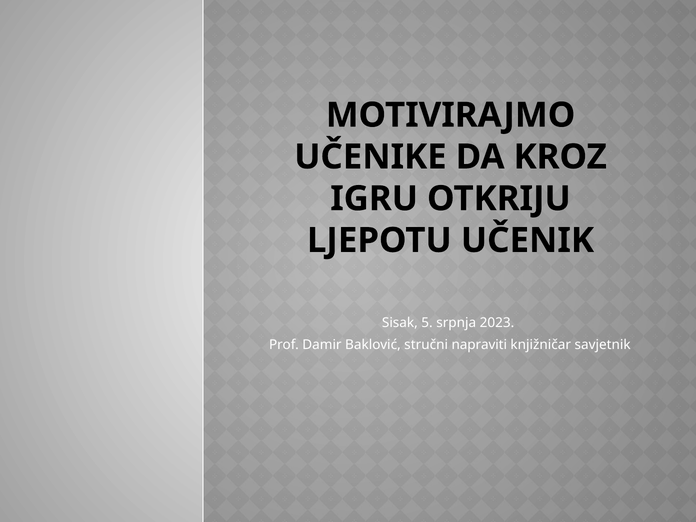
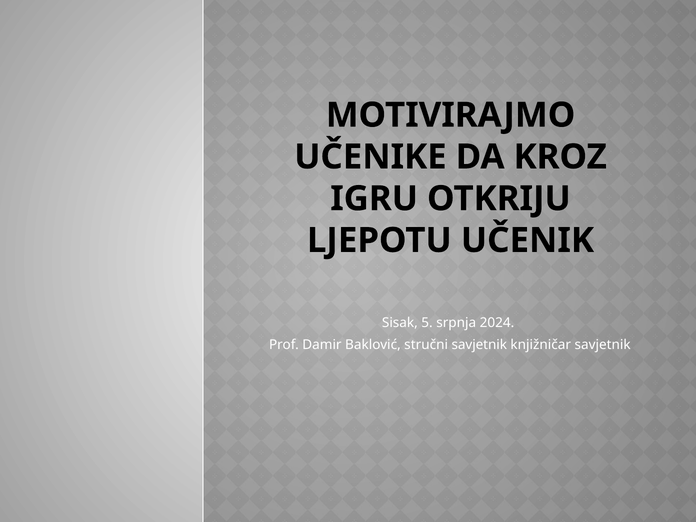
2023: 2023 -> 2024
stručni napraviti: napraviti -> savjetnik
